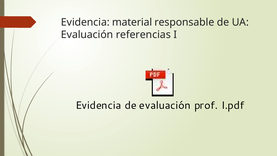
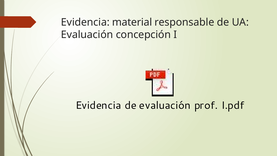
referencias: referencias -> concepción
